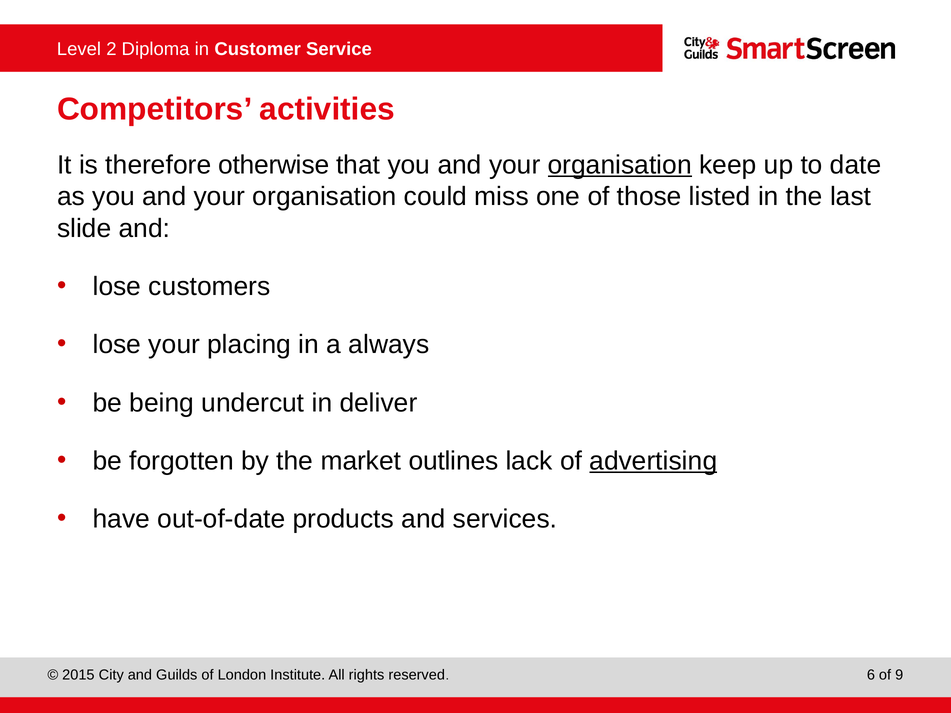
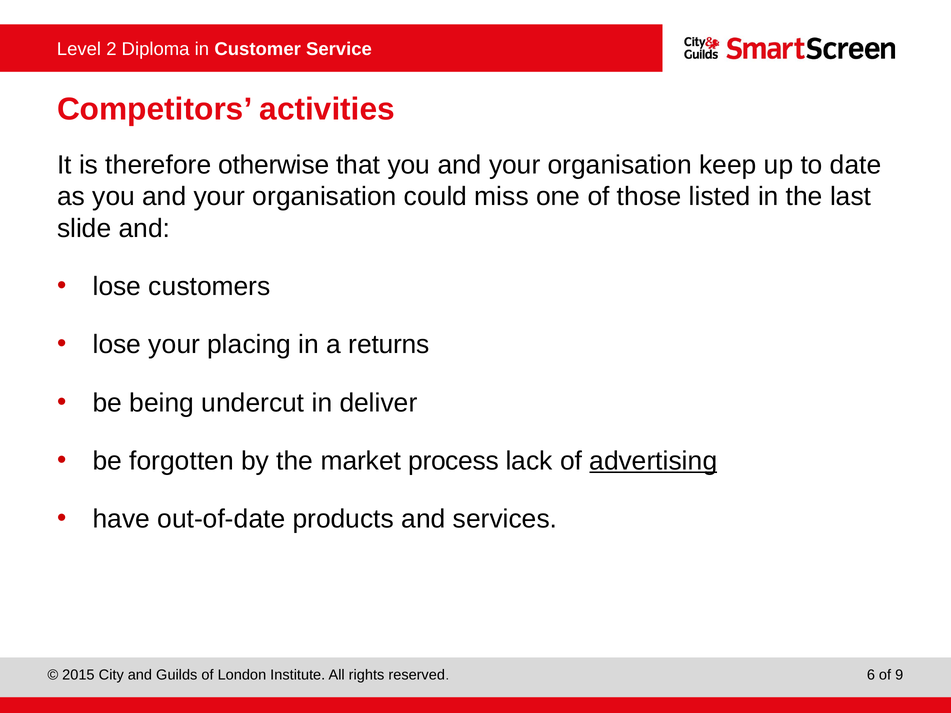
organisation at (620, 165) underline: present -> none
always: always -> returns
outlines: outlines -> process
